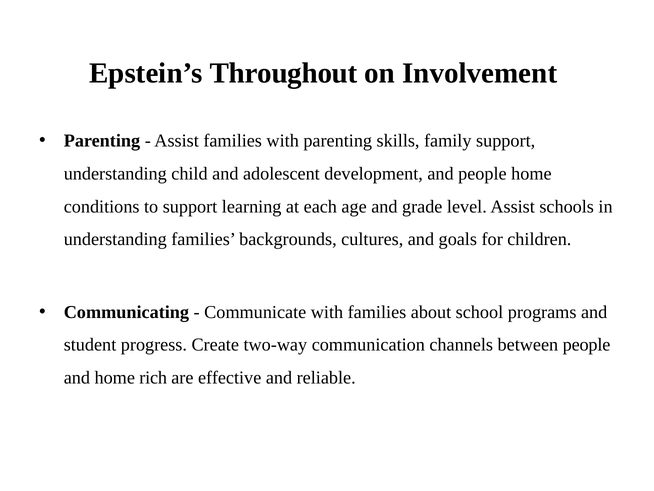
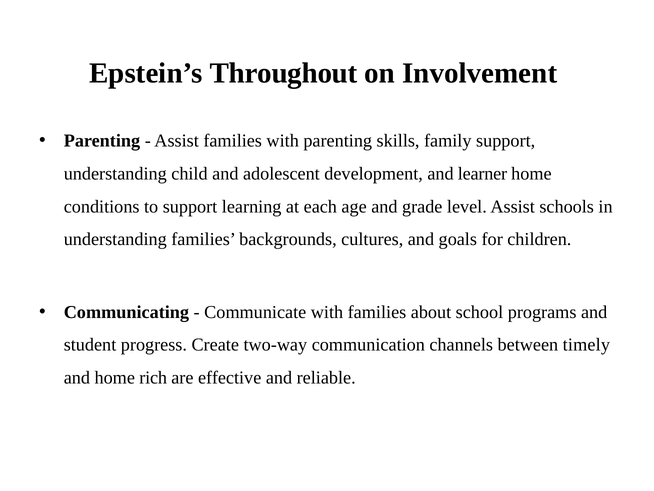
and people: people -> learner
between people: people -> timely
